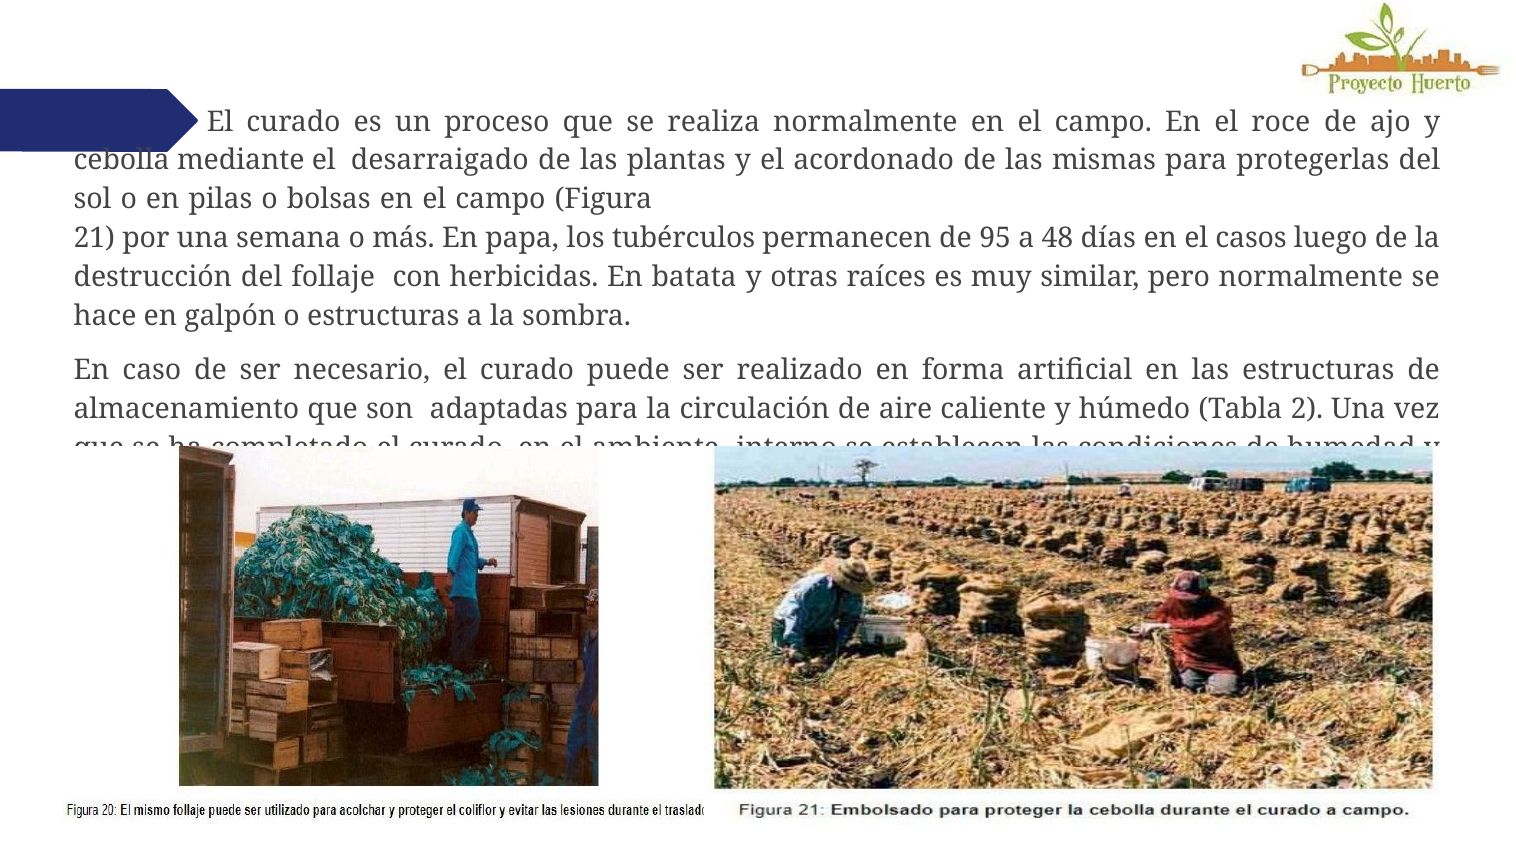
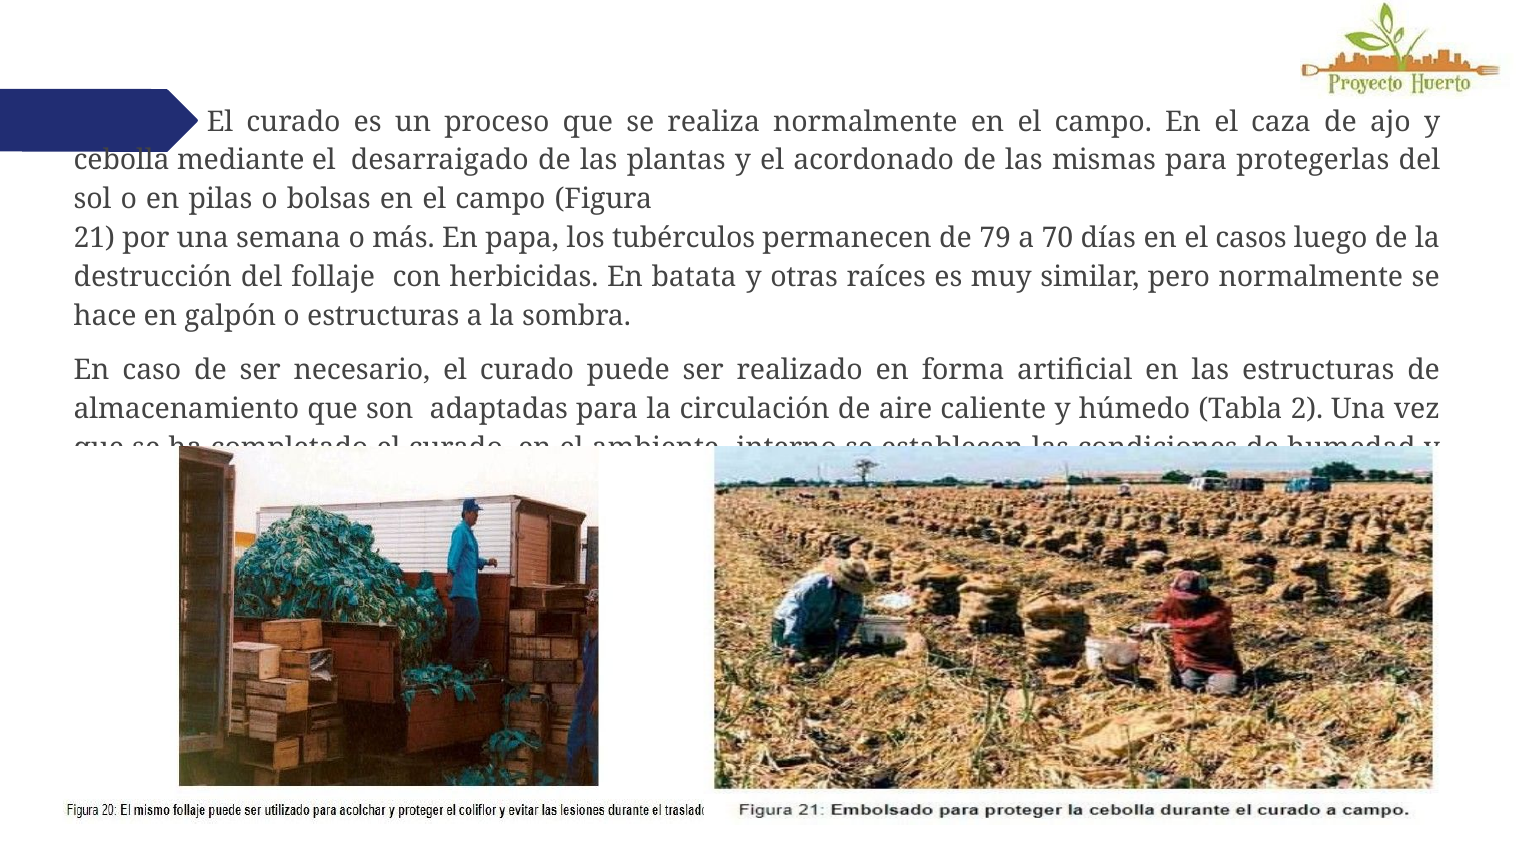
roce: roce -> caza
95: 95 -> 79
48: 48 -> 70
